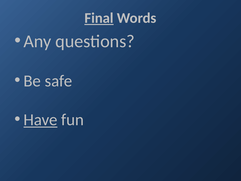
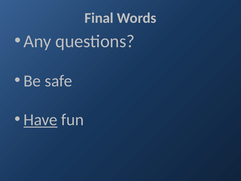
Final underline: present -> none
